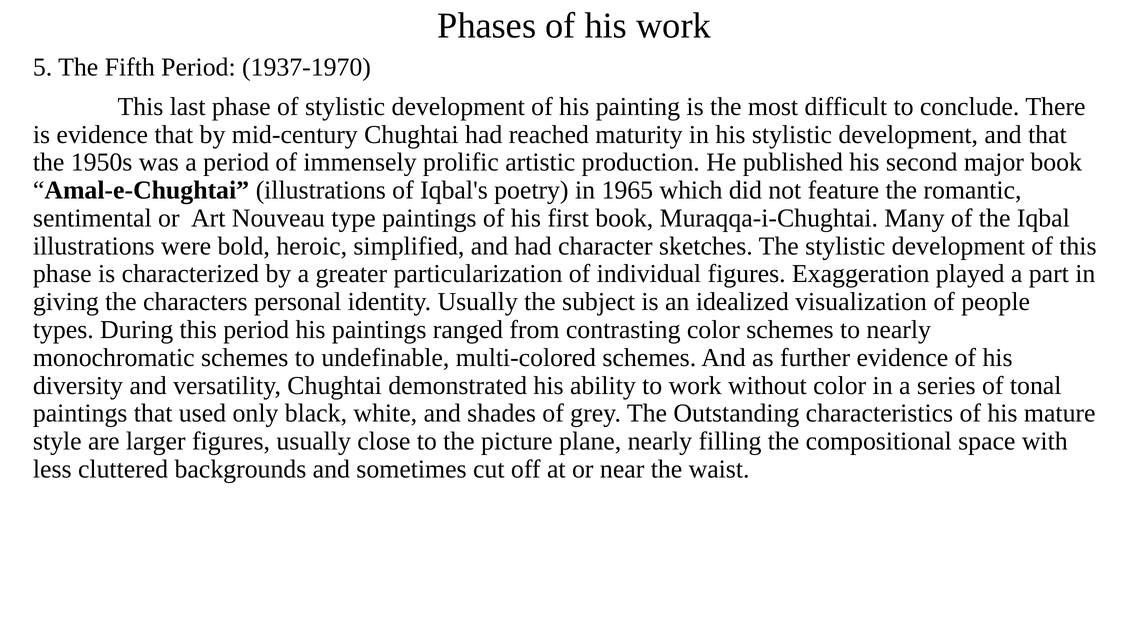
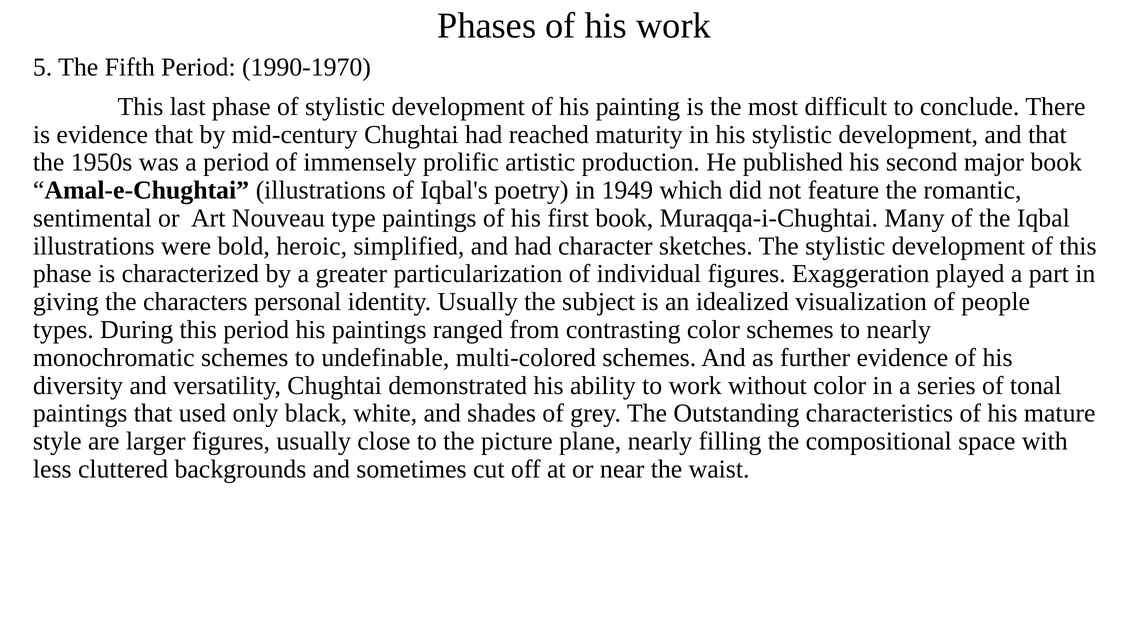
1937-1970: 1937-1970 -> 1990-1970
1965: 1965 -> 1949
